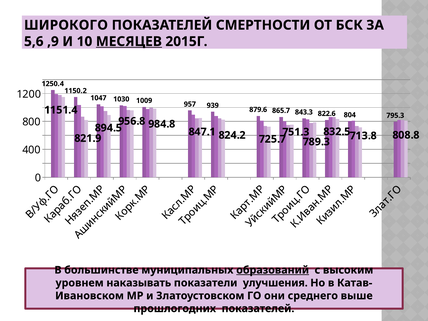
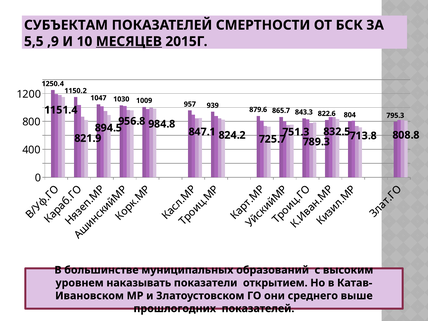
ШИРОКОГО: ШИРОКОГО -> СУБЪЕКТАМ
5,6: 5,6 -> 5,5
образований underline: present -> none
улучшения: улучшения -> открытием
